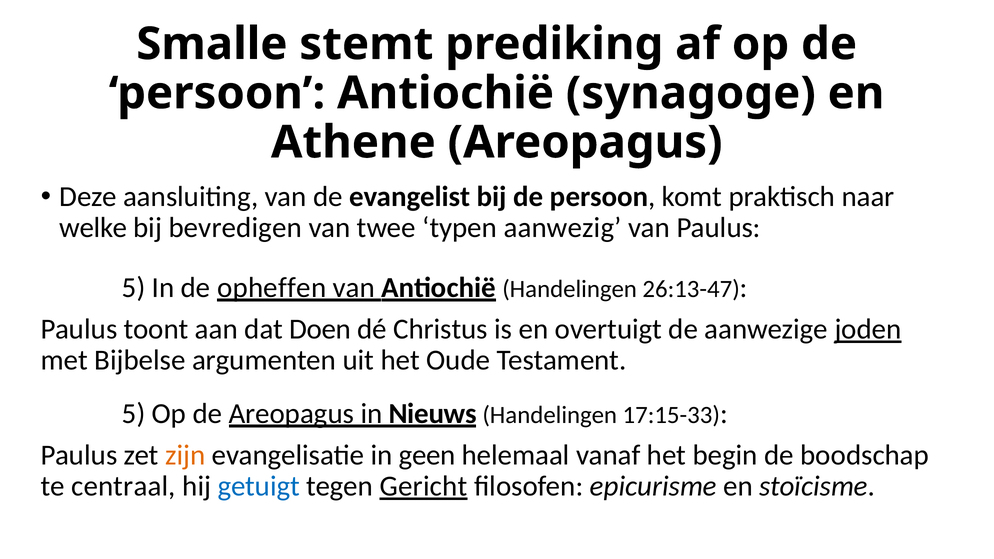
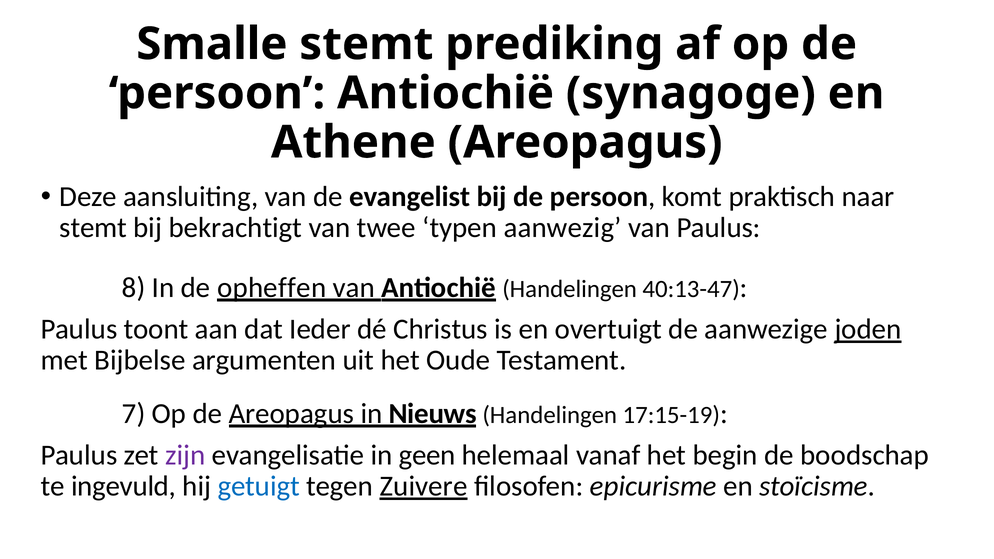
welke at (93, 228): welke -> stemt
bevredigen: bevredigen -> bekrachtigt
5 at (134, 288): 5 -> 8
26:13-47: 26:13-47 -> 40:13-47
Doen: Doen -> Ieder
5 at (134, 414): 5 -> 7
17:15-33: 17:15-33 -> 17:15-19
zijn colour: orange -> purple
centraal: centraal -> ingevuld
Gericht: Gericht -> Zuivere
